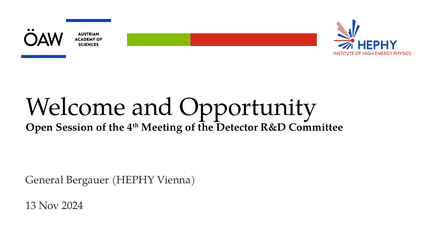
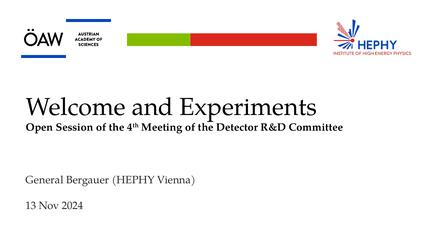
Opportunity: Opportunity -> Experiments
